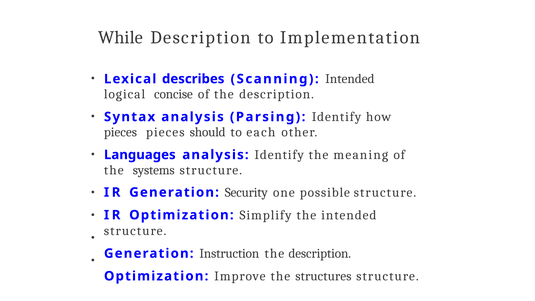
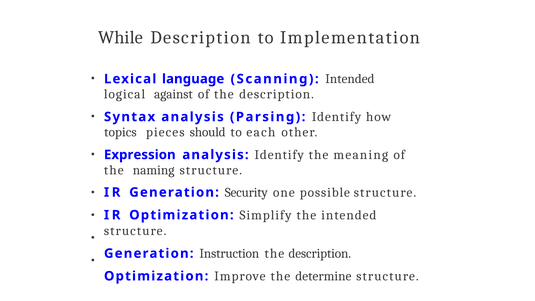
describes: describes -> language
concise: concise -> against
pieces at (120, 132): pieces -> topics
Languages: Languages -> Expression
systems: systems -> naming
structures: structures -> determine
